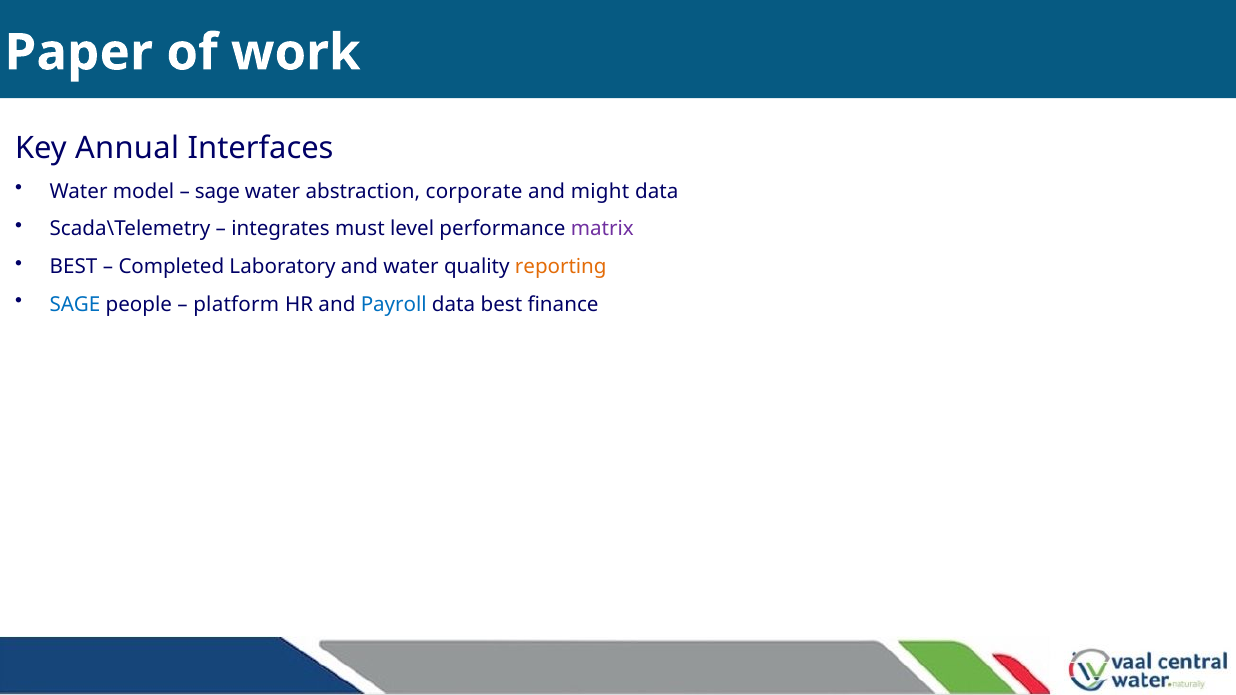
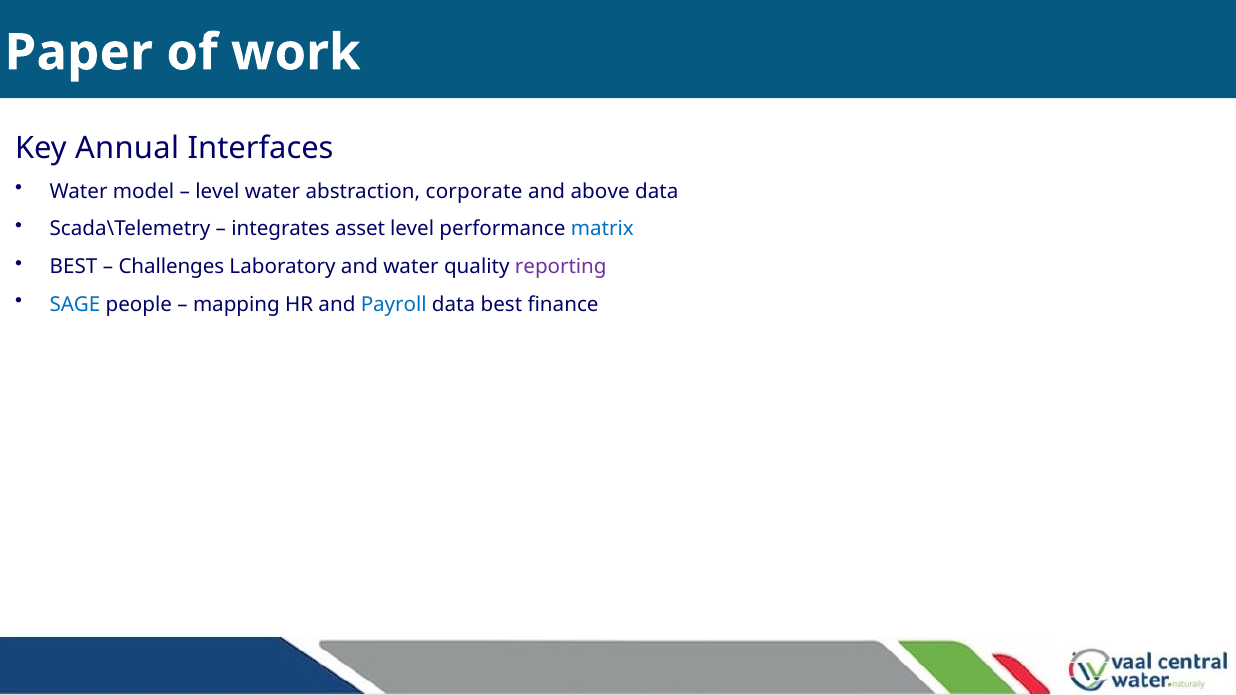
sage at (218, 192): sage -> level
might: might -> above
must: must -> asset
matrix colour: purple -> blue
Completed: Completed -> Challenges
reporting colour: orange -> purple
platform: platform -> mapping
